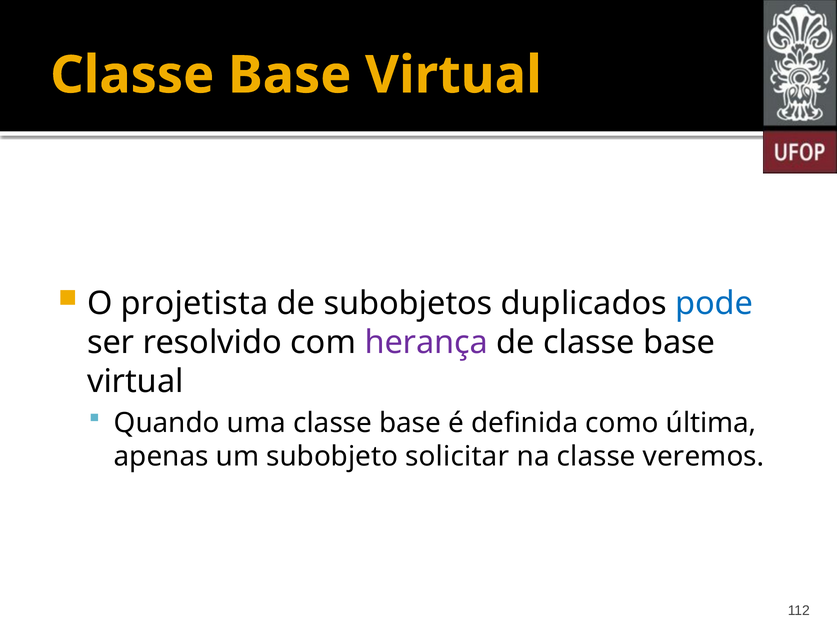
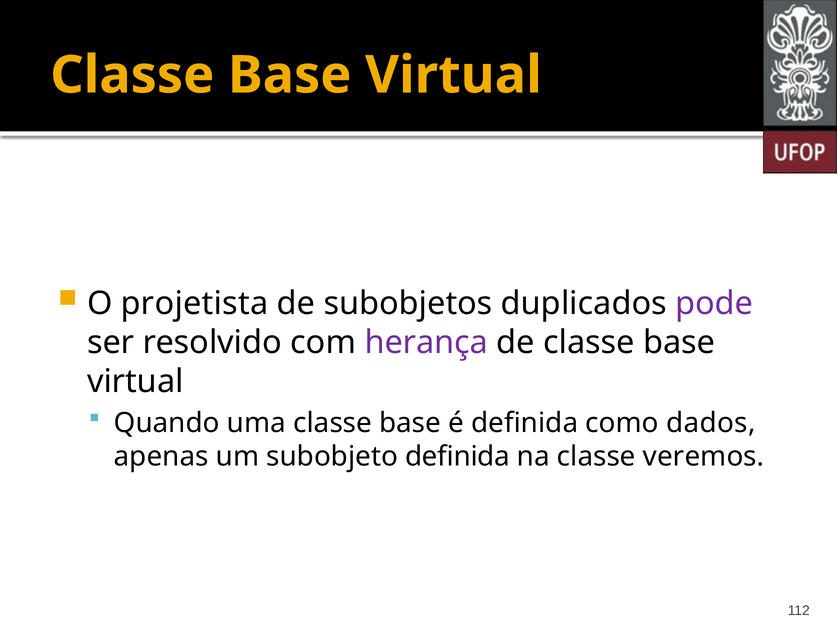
pode colour: blue -> purple
última: última -> dados
subobjeto solicitar: solicitar -> definida
